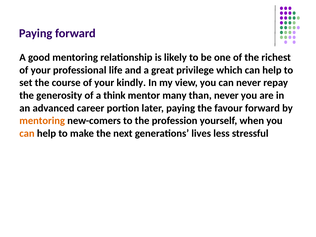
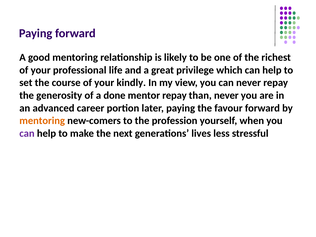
think: think -> done
mentor many: many -> repay
can at (27, 133) colour: orange -> purple
